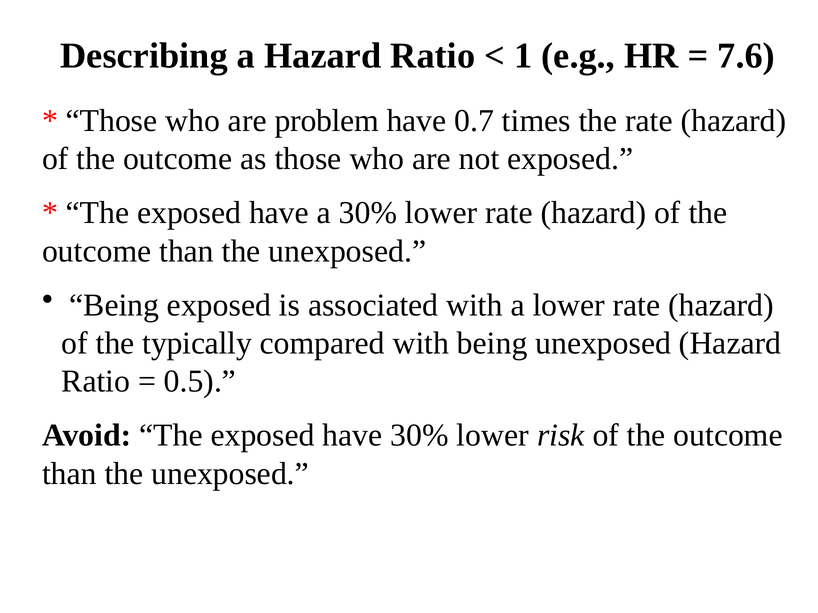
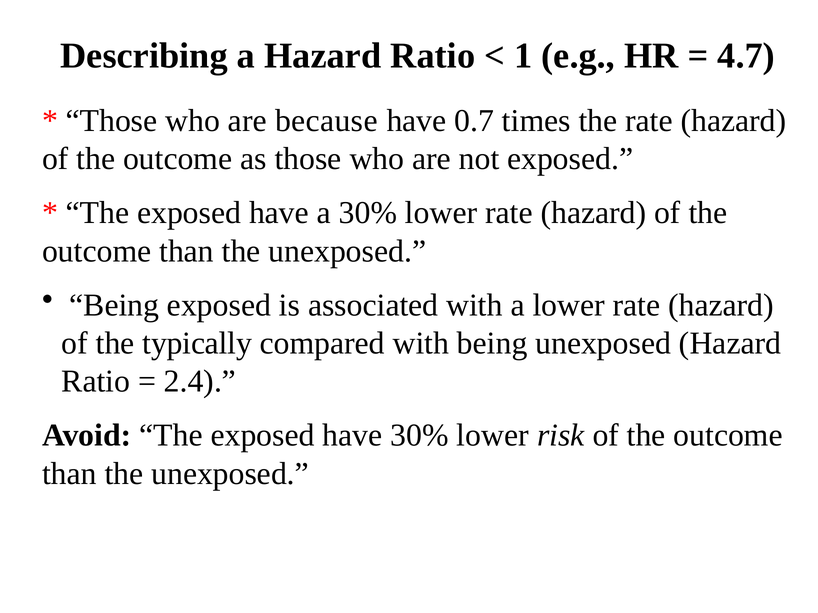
7.6: 7.6 -> 4.7
problem: problem -> because
0.5: 0.5 -> 2.4
